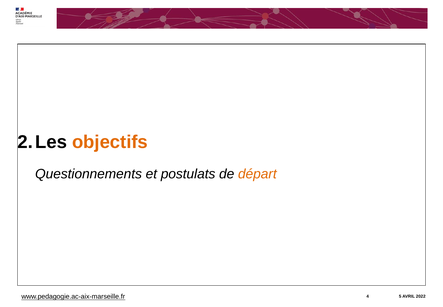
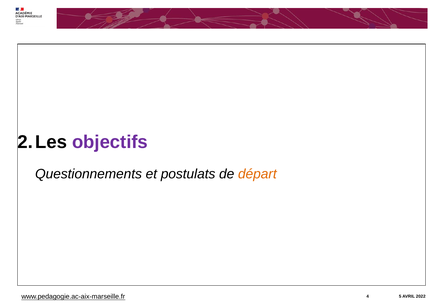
objectifs colour: orange -> purple
